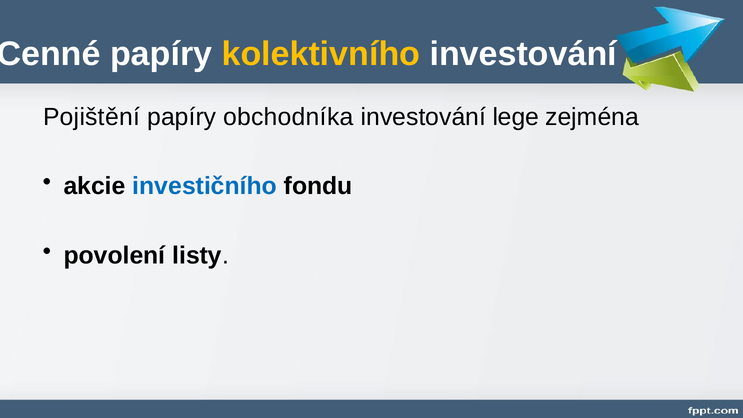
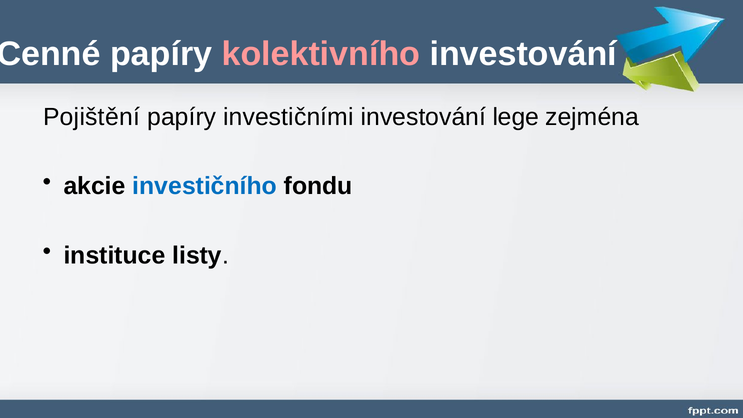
kolektivního colour: yellow -> pink
obchodníka: obchodníka -> investičními
povolení: povolení -> instituce
